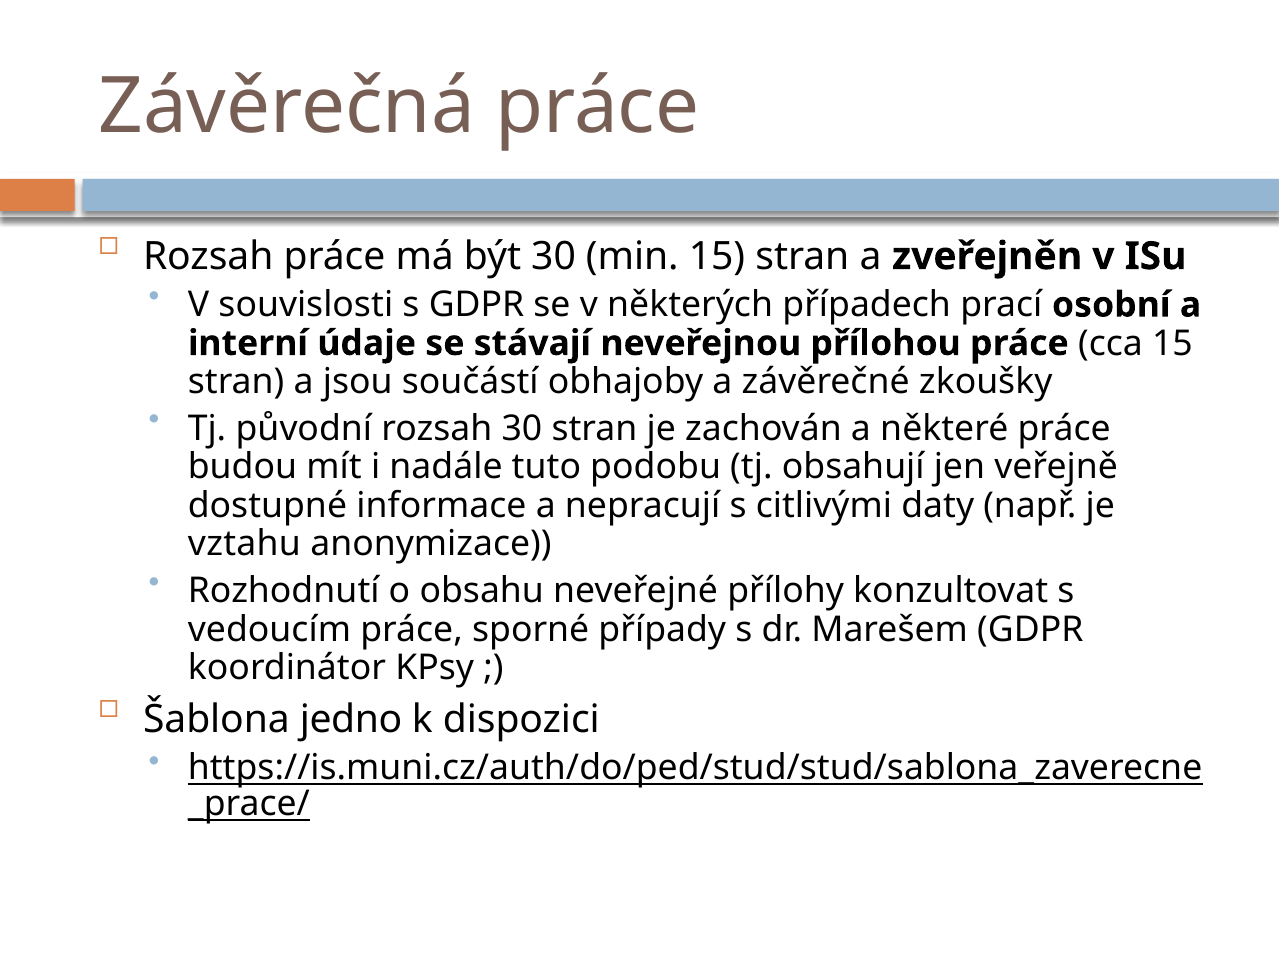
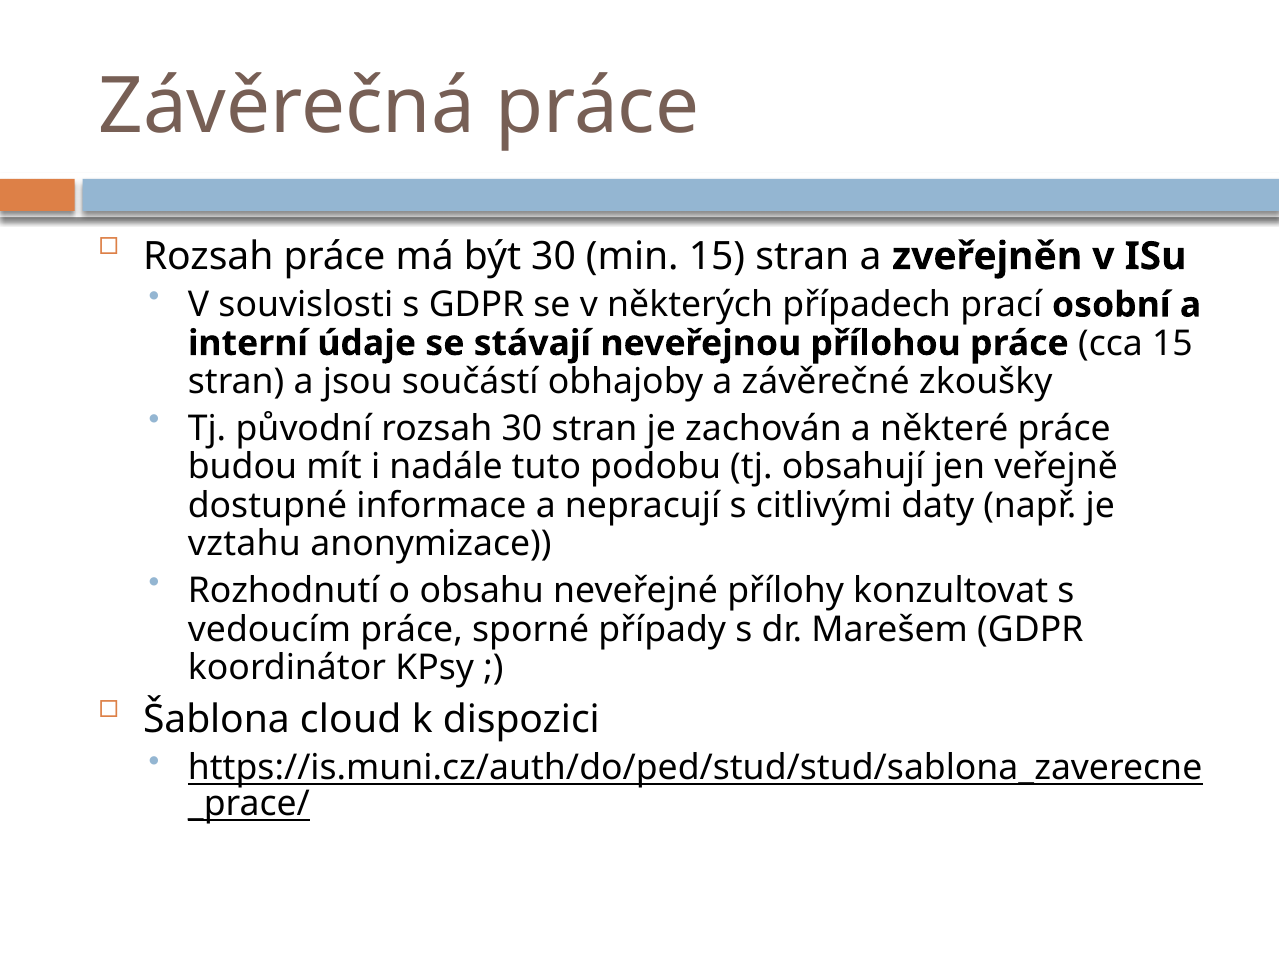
jedno: jedno -> cloud
